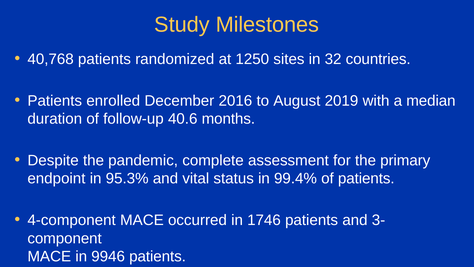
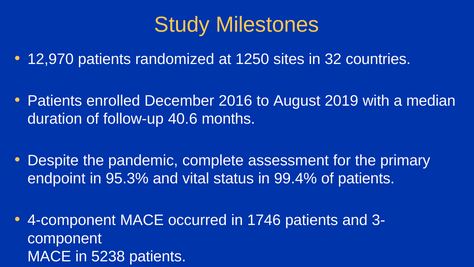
40,768: 40,768 -> 12,970
9946: 9946 -> 5238
